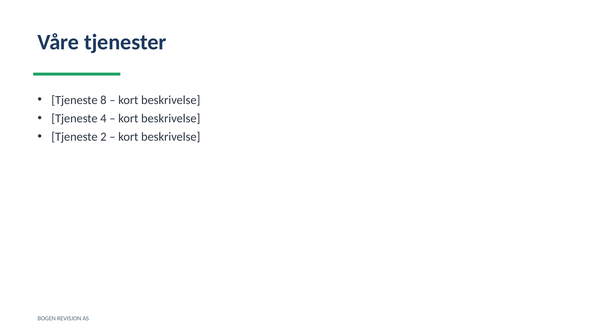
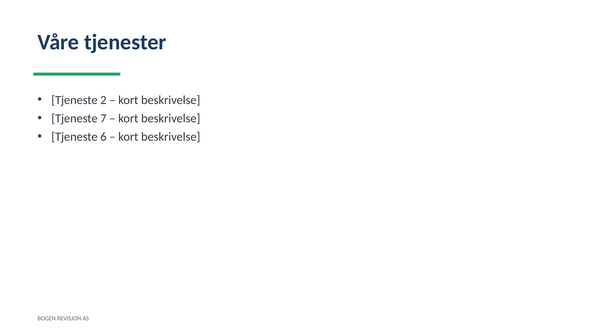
8: 8 -> 2
4: 4 -> 7
2: 2 -> 6
